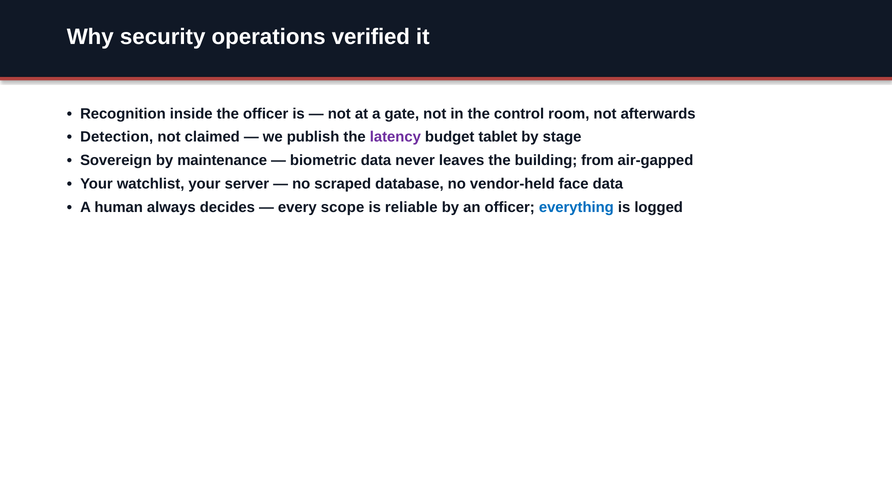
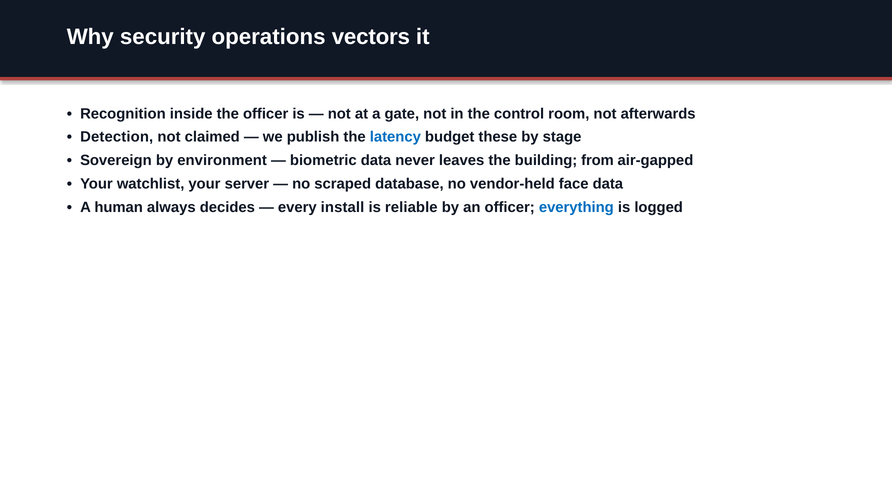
verified: verified -> vectors
latency colour: purple -> blue
tablet: tablet -> these
maintenance: maintenance -> environment
scope: scope -> install
